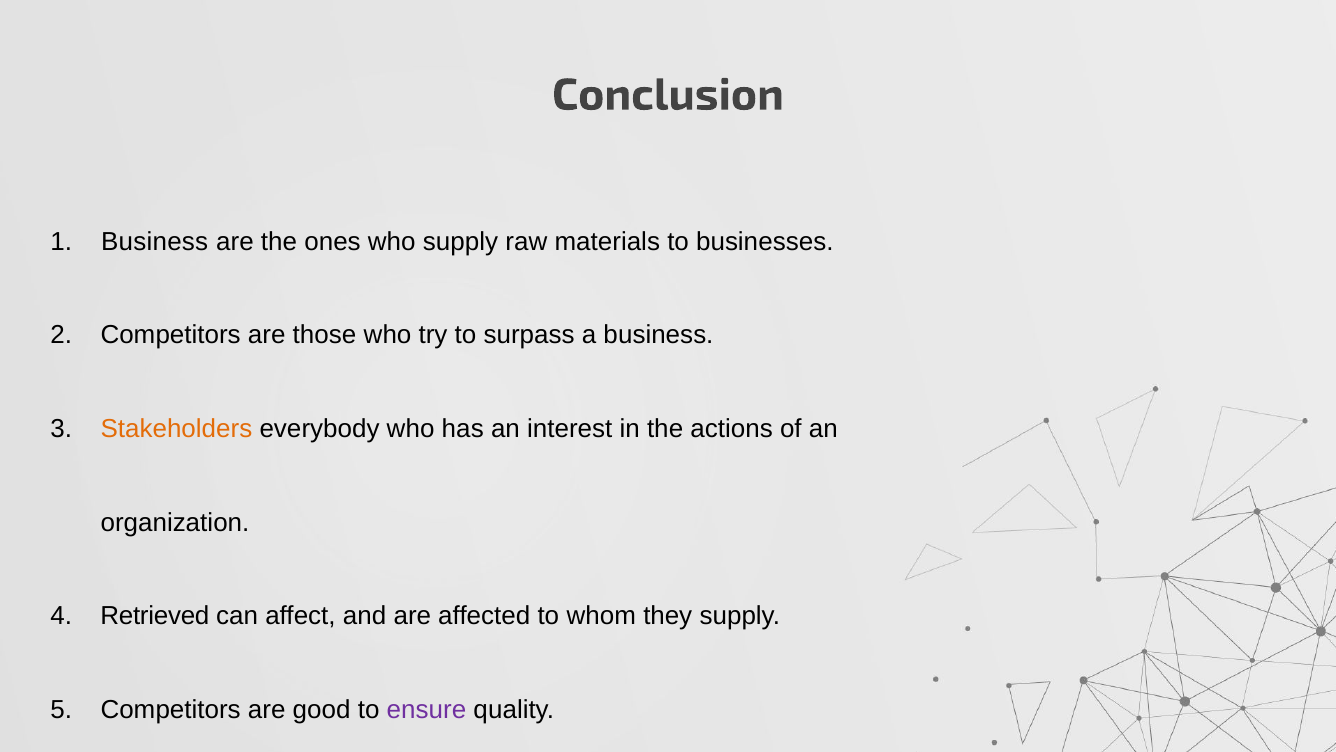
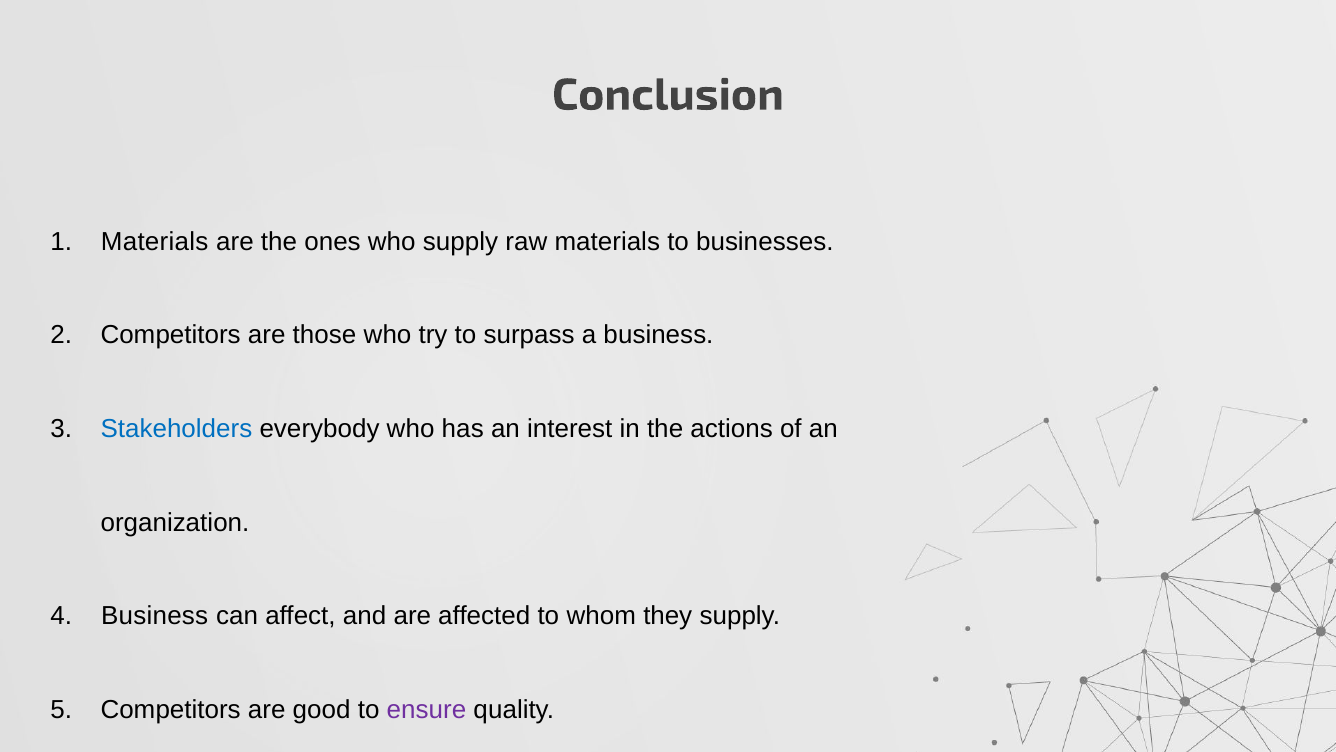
Business at (155, 242): Business -> Materials
Stakeholders colour: orange -> blue
Retrieved at (155, 616): Retrieved -> Business
